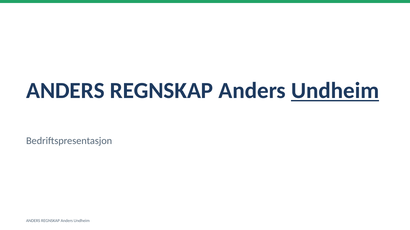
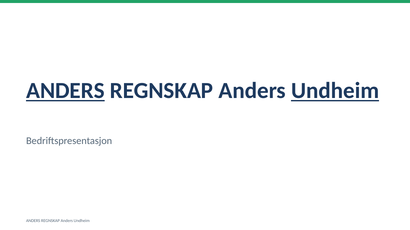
ANDERS at (65, 91) underline: none -> present
